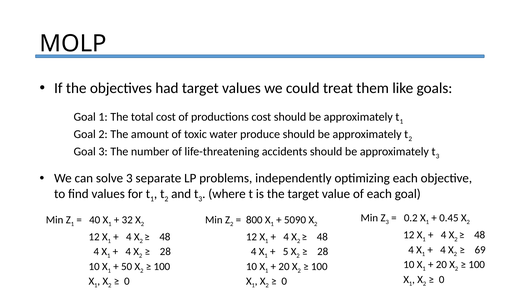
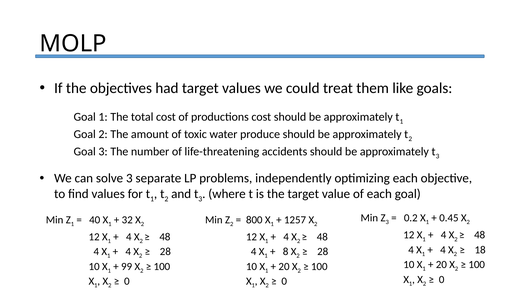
5090: 5090 -> 1257
69: 69 -> 18
5: 5 -> 8
50: 50 -> 99
